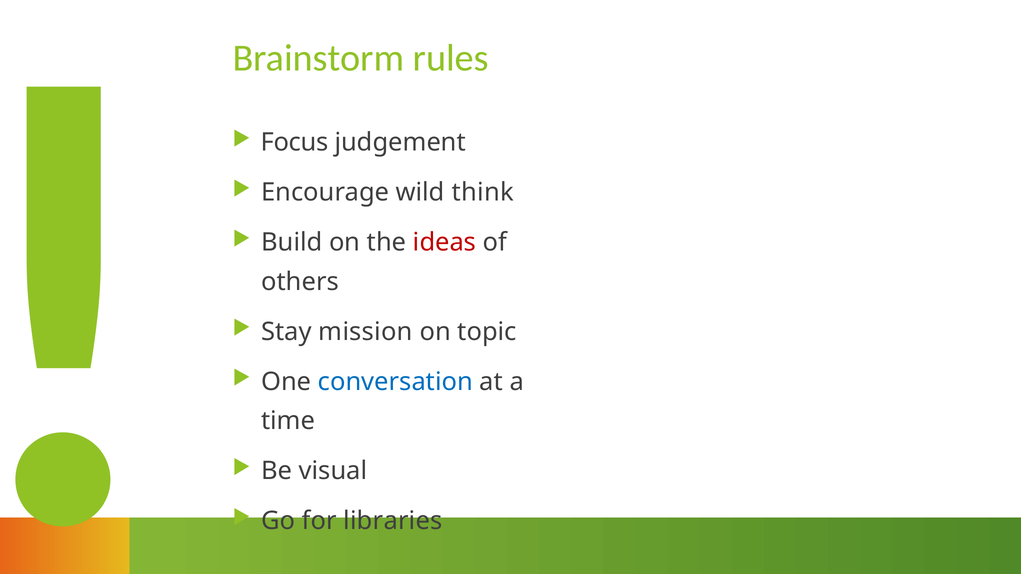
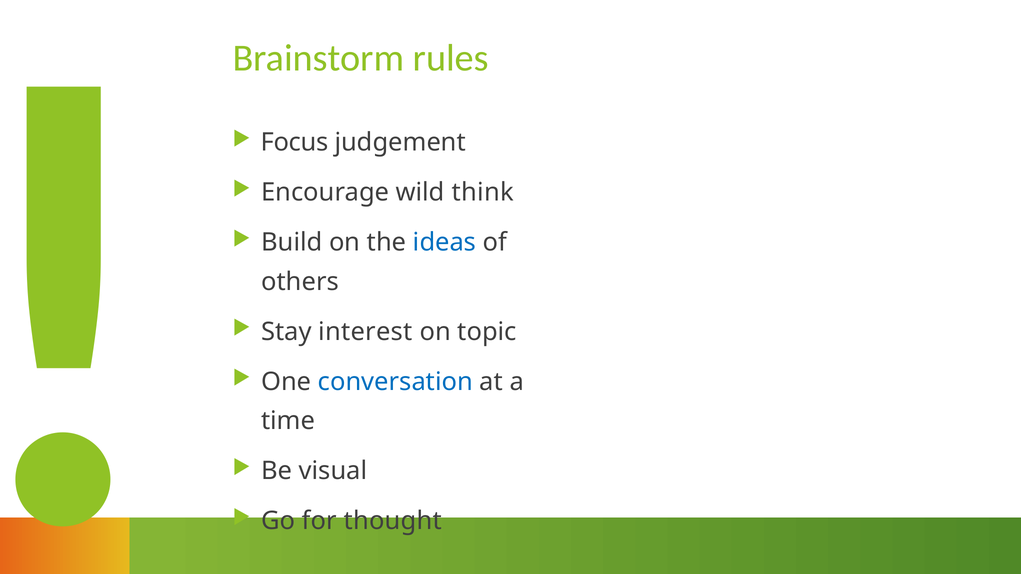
ideas colour: red -> blue
mission: mission -> interest
libraries: libraries -> thought
